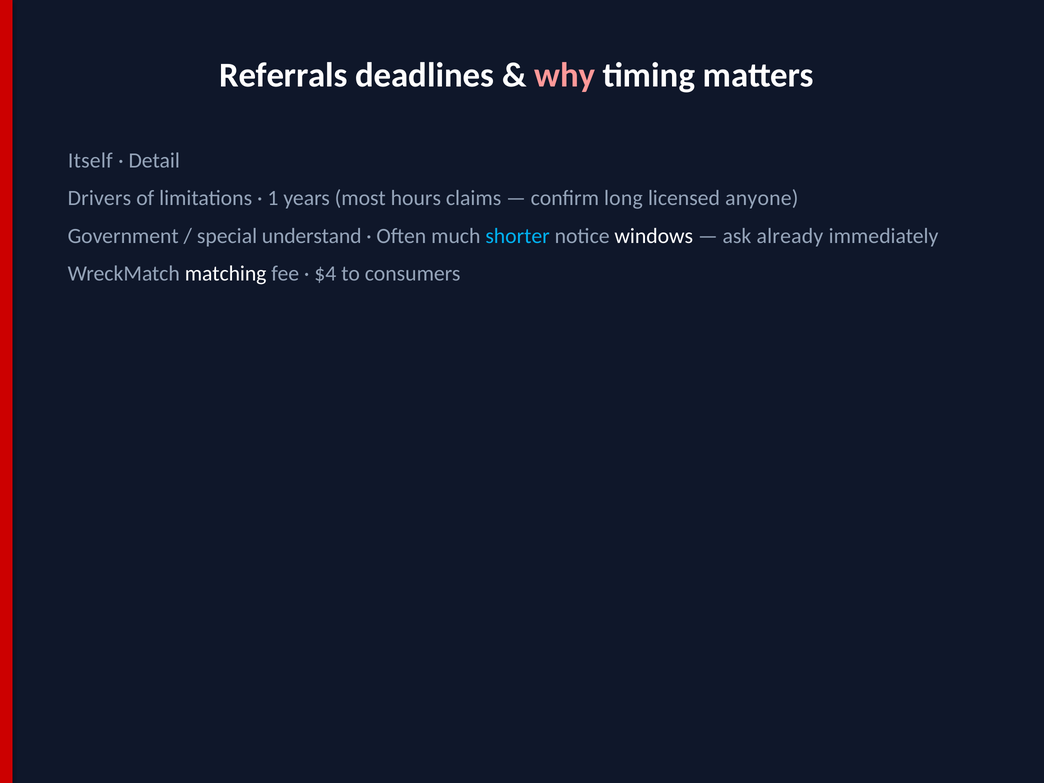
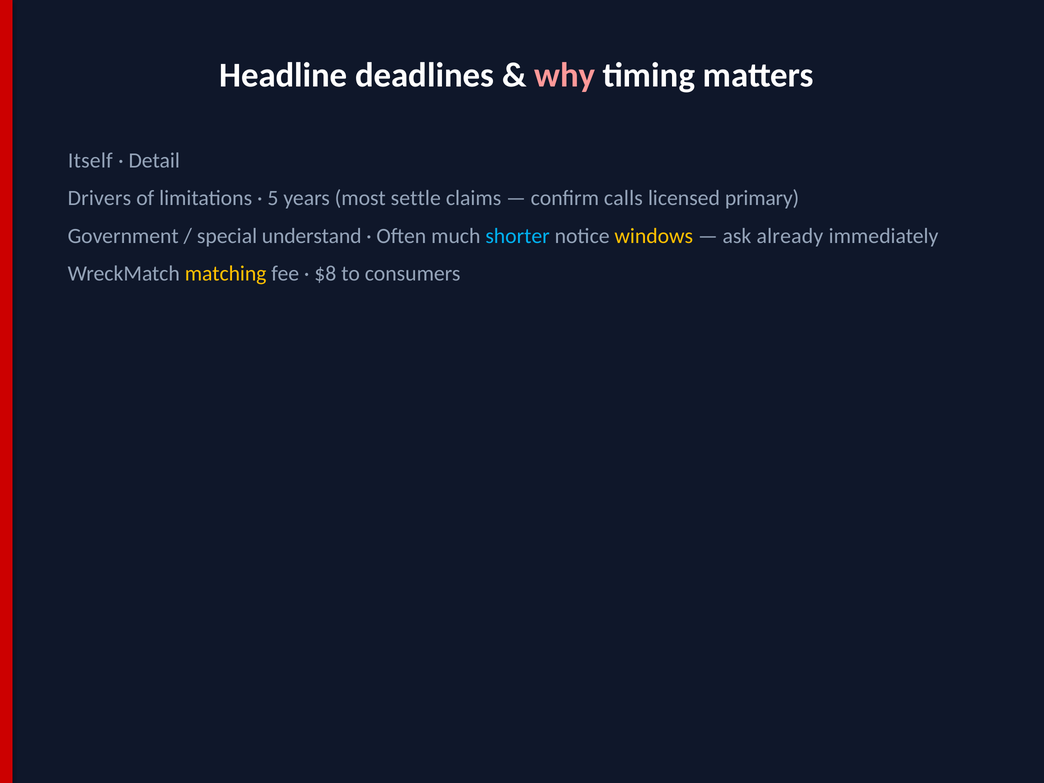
Referrals: Referrals -> Headline
1: 1 -> 5
hours: hours -> settle
long: long -> calls
anyone: anyone -> primary
windows colour: white -> yellow
matching colour: white -> yellow
$4: $4 -> $8
